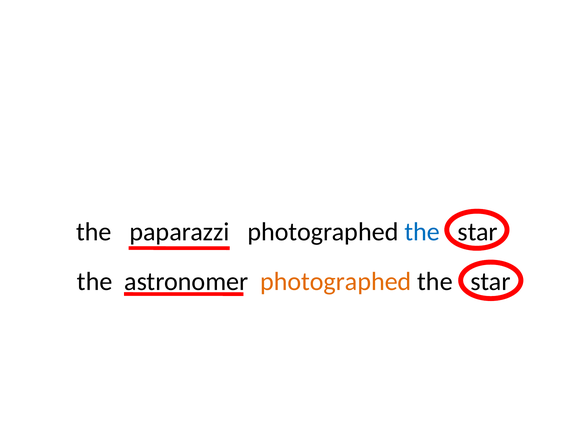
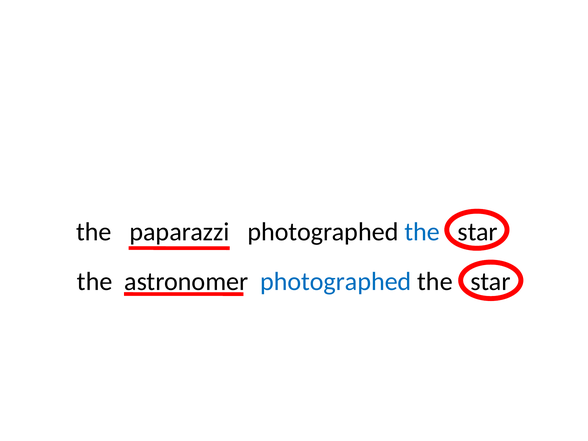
photographed at (336, 281) colour: orange -> blue
